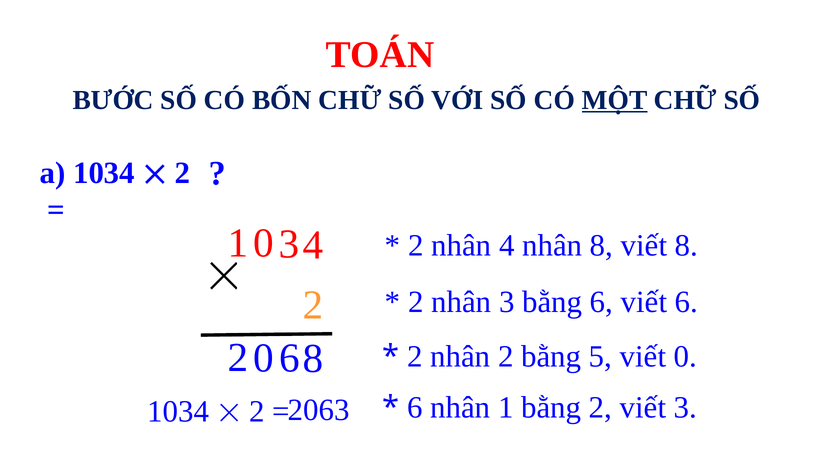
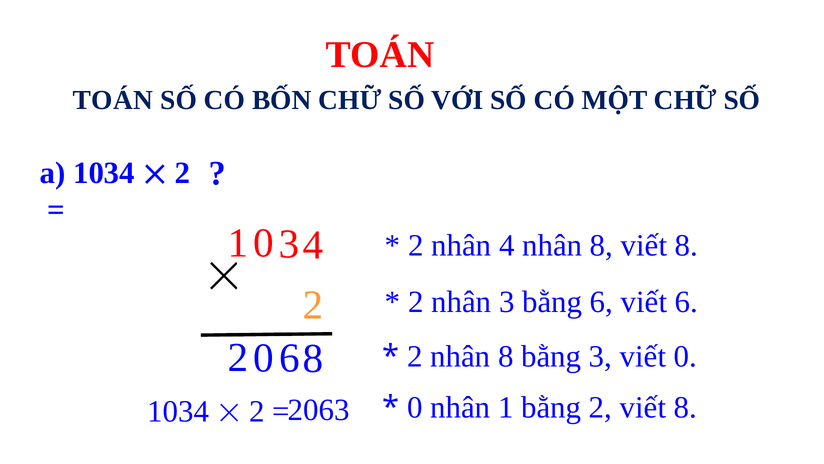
BƯỚC at (113, 100): BƯỚC -> TOÁN
MỘT underline: present -> none
2 nhân 2: 2 -> 8
bằng 5: 5 -> 3
6 at (415, 407): 6 -> 0
2 viết 3: 3 -> 8
